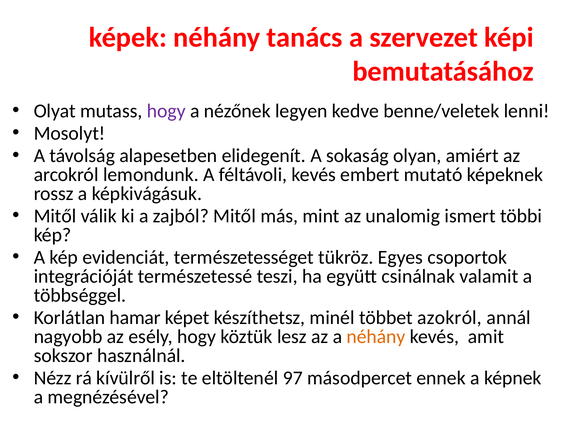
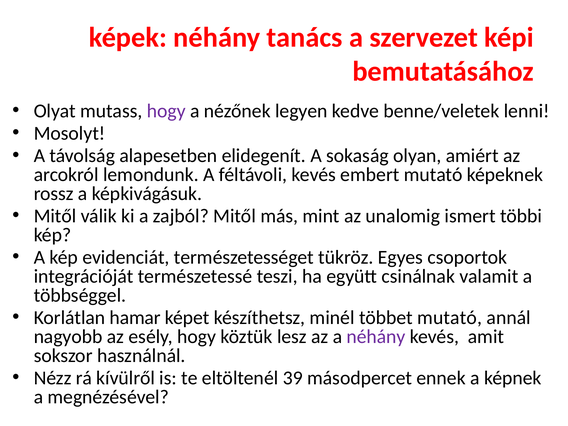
többet azokról: azokról -> mutató
néhány at (376, 337) colour: orange -> purple
97: 97 -> 39
